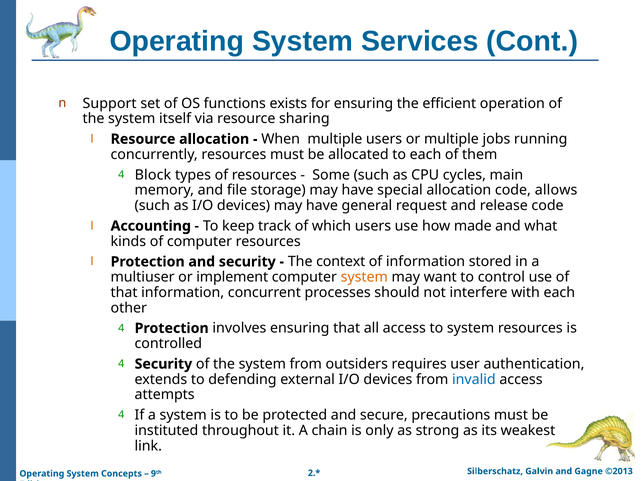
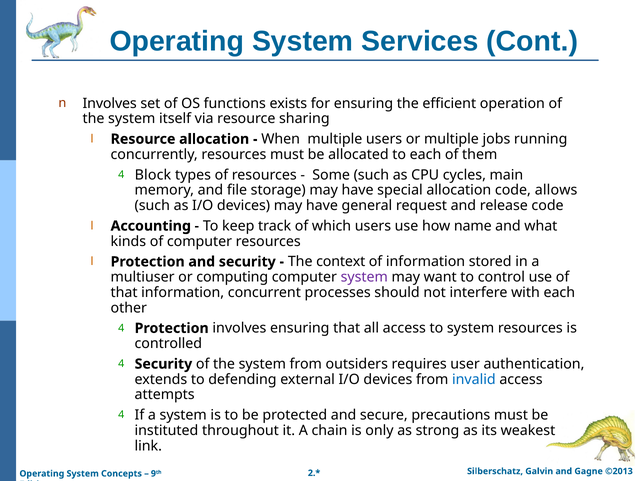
Support at (110, 103): Support -> Involves
made: made -> name
implement: implement -> computing
system at (364, 277) colour: orange -> purple
